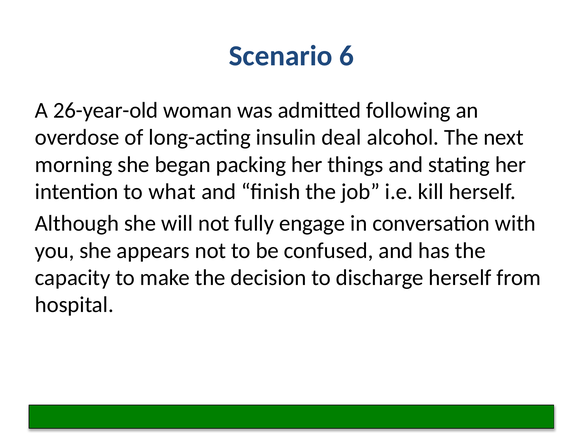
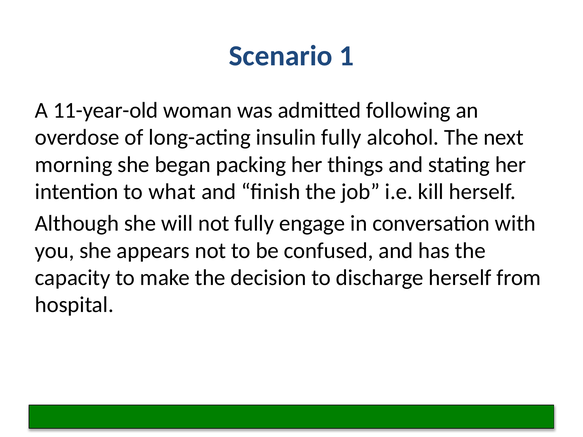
6: 6 -> 1
26-year-old: 26-year-old -> 11-year-old
insulin deal: deal -> fully
